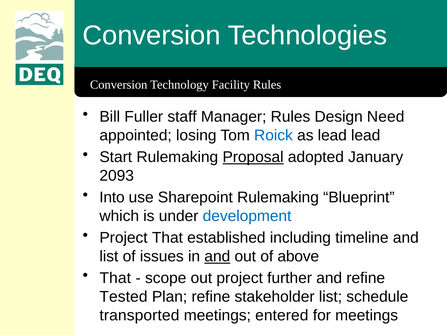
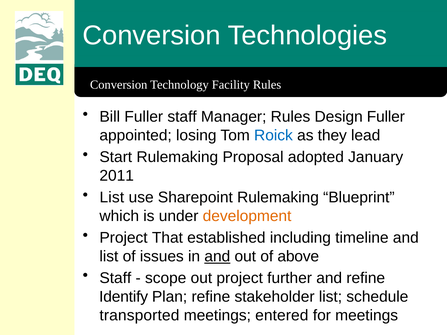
Design Need: Need -> Fuller
as lead: lead -> they
Proposal underline: present -> none
2093: 2093 -> 2011
Into at (112, 198): Into -> List
development colour: blue -> orange
That at (115, 278): That -> Staff
Tested: Tested -> Identify
